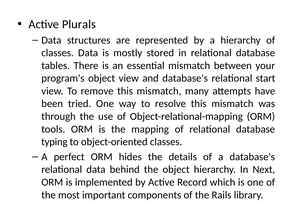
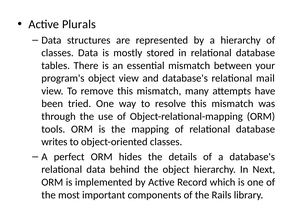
start: start -> mail
typing: typing -> writes
